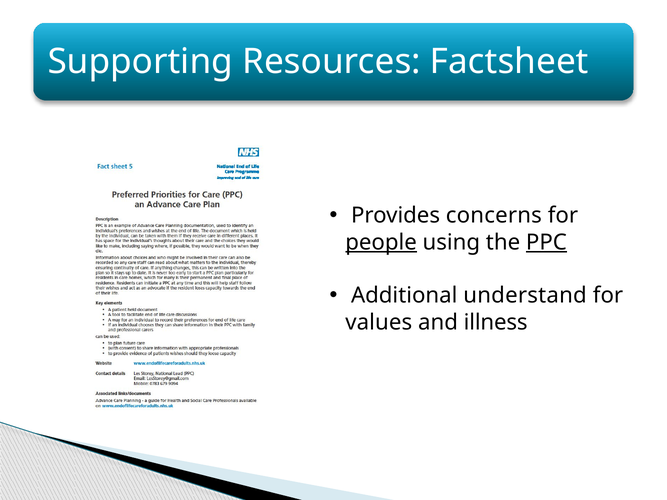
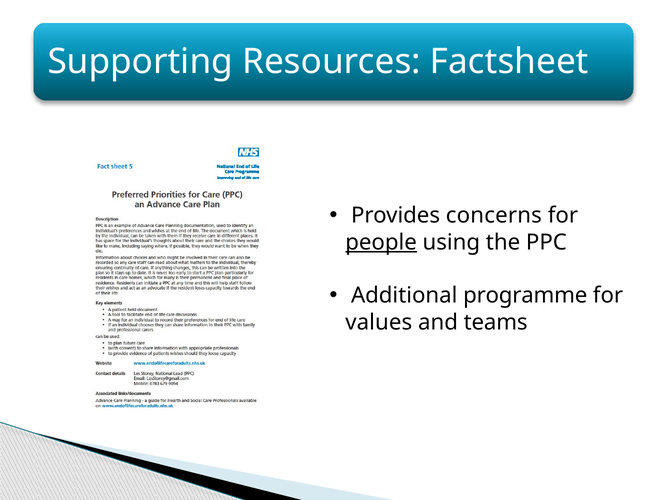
PPC underline: present -> none
understand: understand -> programme
illness: illness -> teams
